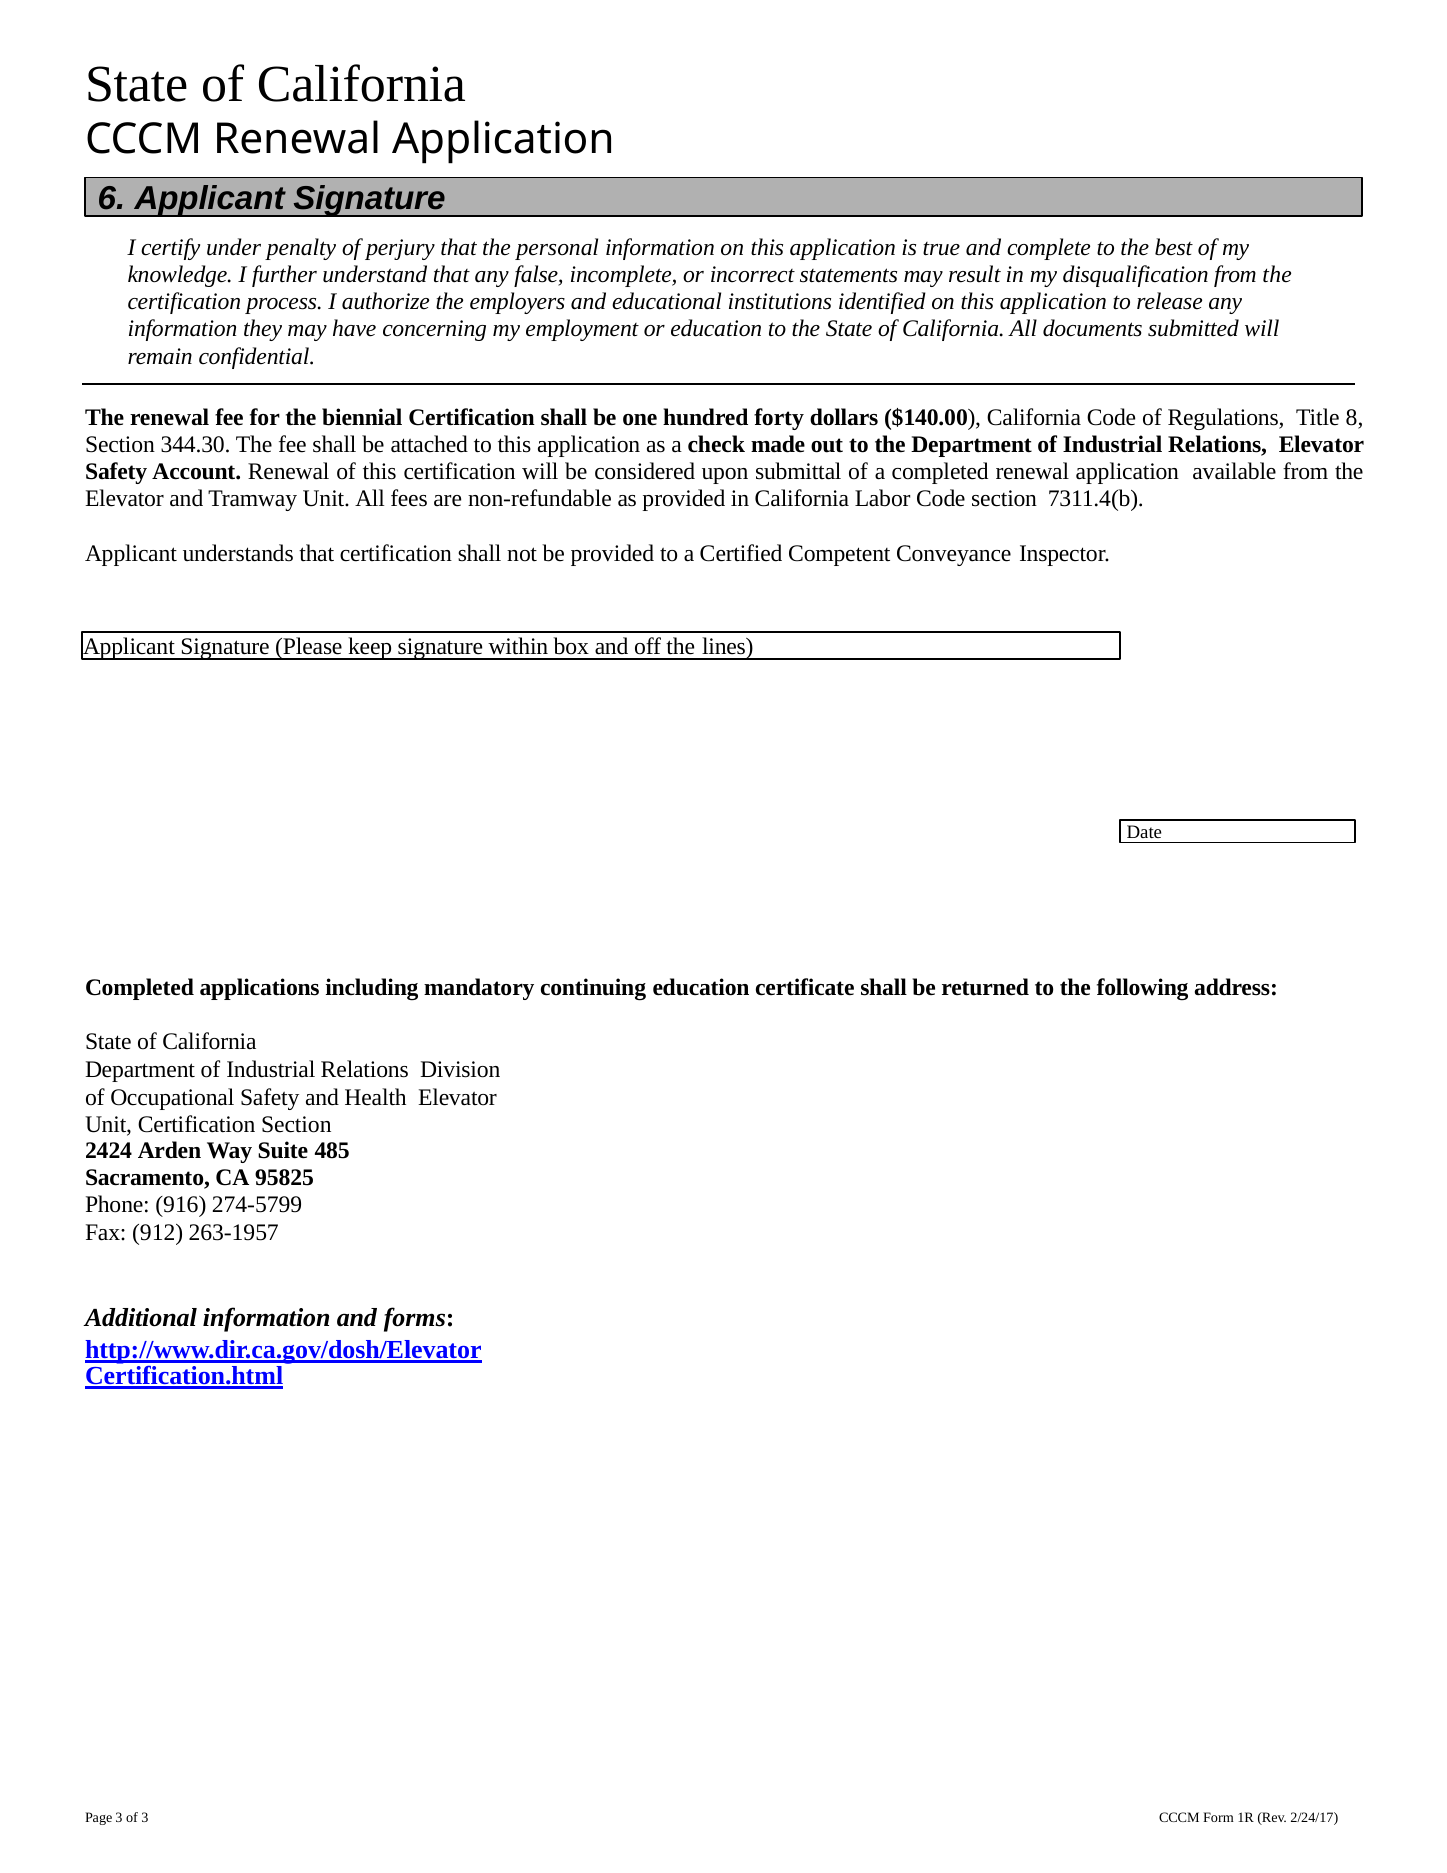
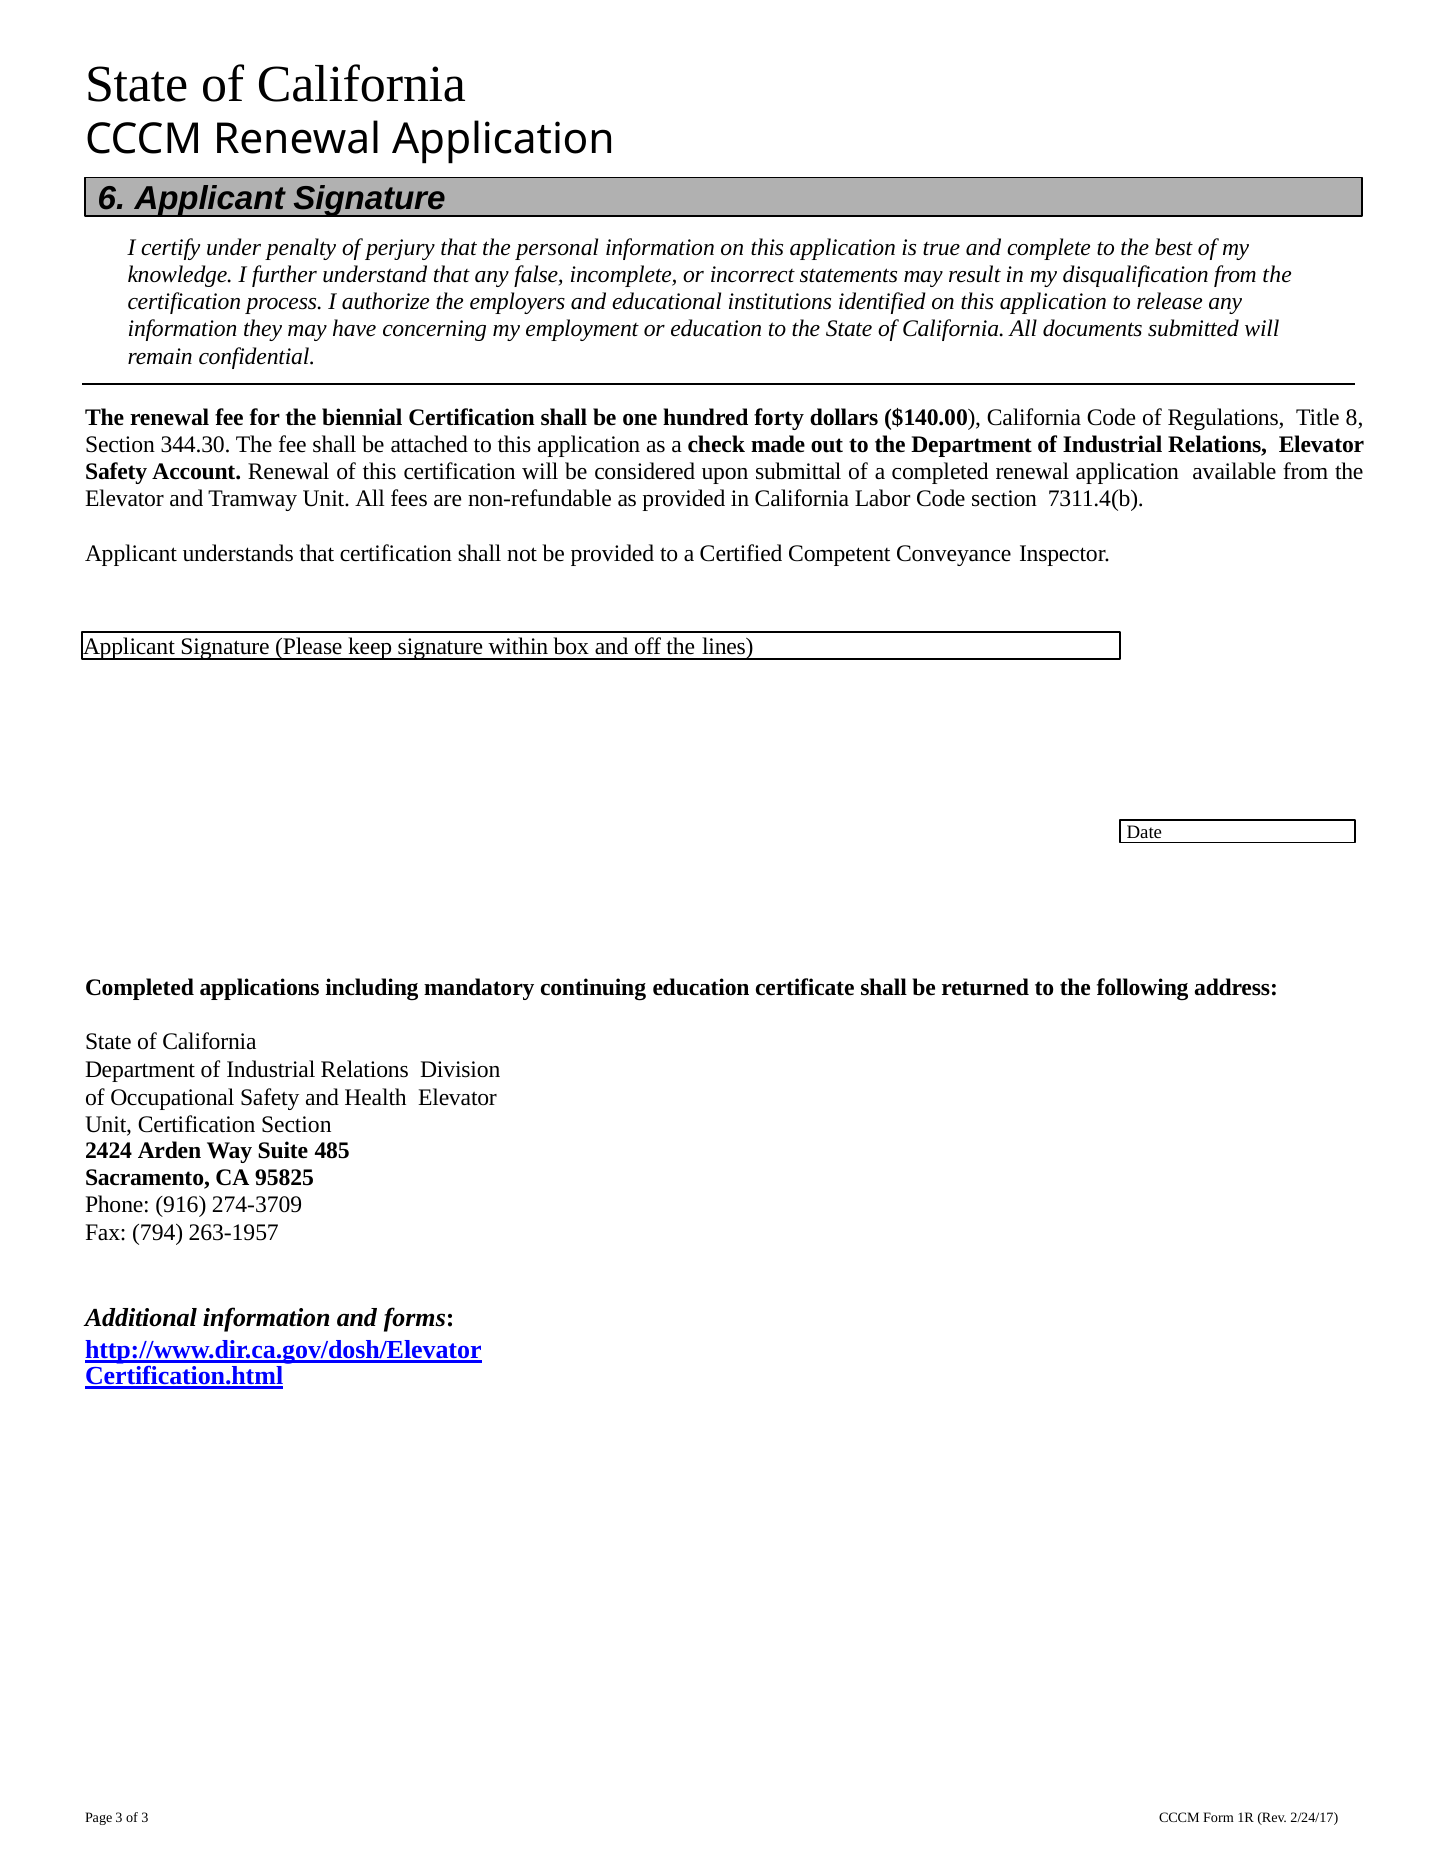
274-5799: 274-5799 -> 274-3709
912: 912 -> 794
